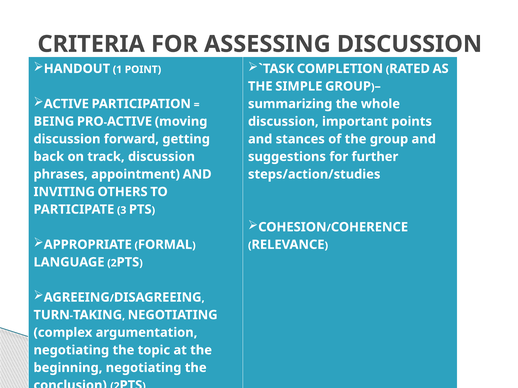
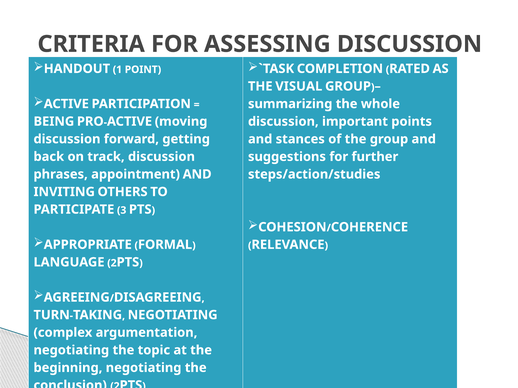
SIMPLE: SIMPLE -> VISUAL
